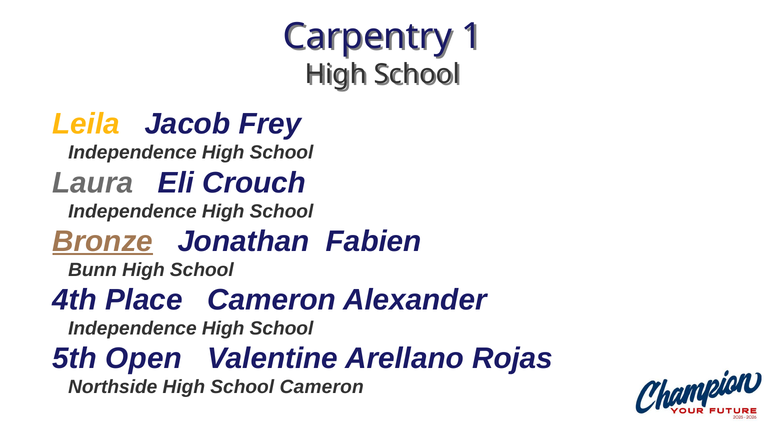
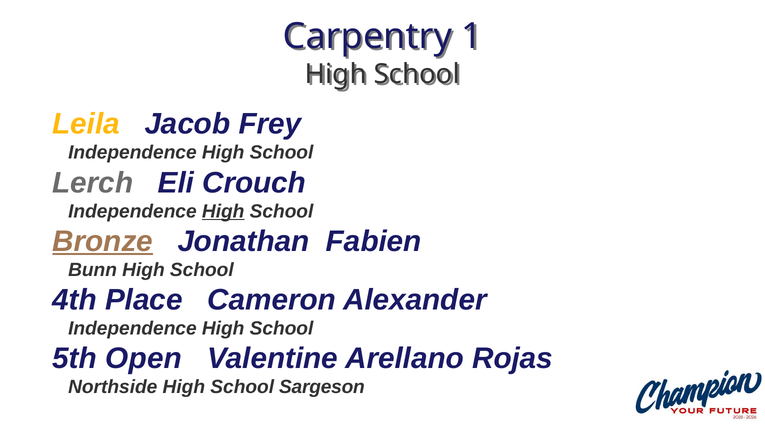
Laura: Laura -> Lerch
High at (223, 211) underline: none -> present
School Cameron: Cameron -> Sargeson
